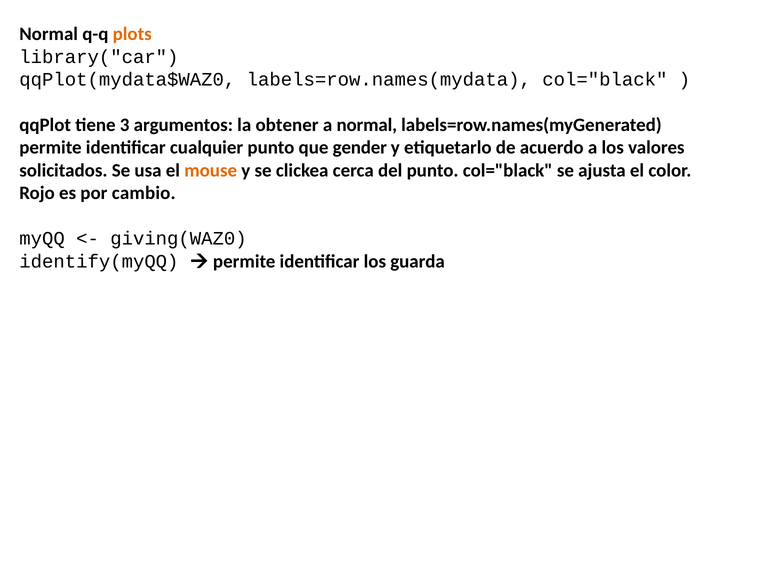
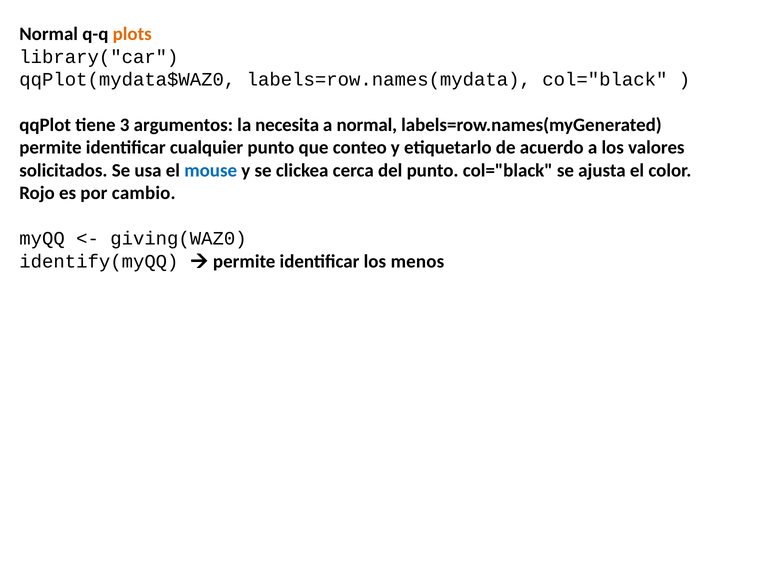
obtener: obtener -> necesita
gender: gender -> conteo
mouse colour: orange -> blue
guarda: guarda -> menos
